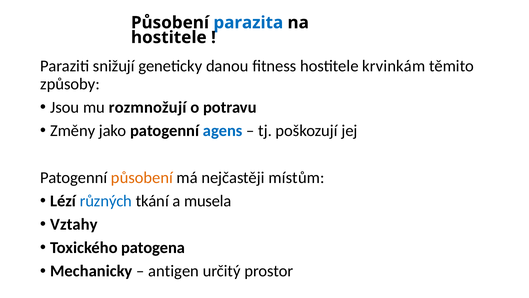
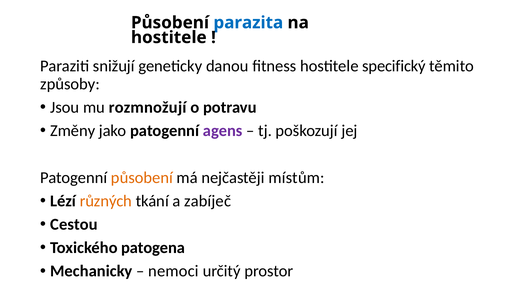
krvinkám: krvinkám -> specifický
agens colour: blue -> purple
různých colour: blue -> orange
musela: musela -> zabíječ
Vztahy: Vztahy -> Cestou
antigen: antigen -> nemoci
